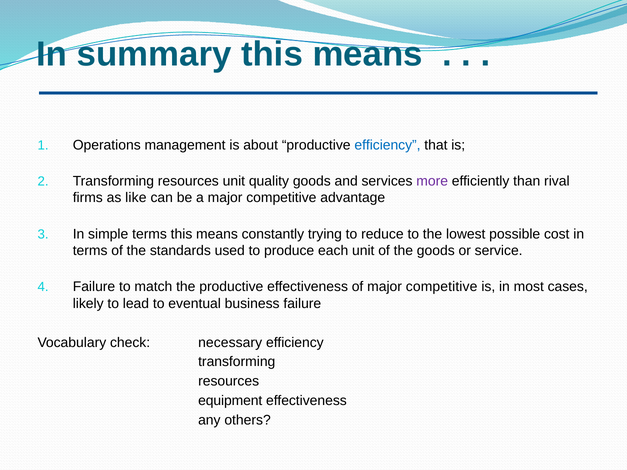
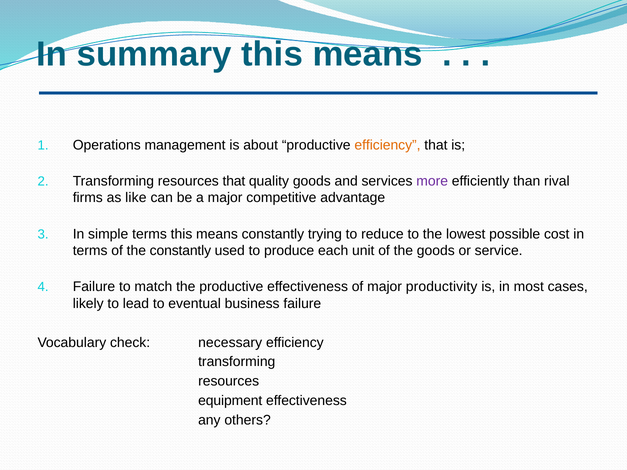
efficiency at (387, 145) colour: blue -> orange
resources unit: unit -> that
the standards: standards -> constantly
of major competitive: competitive -> productivity
